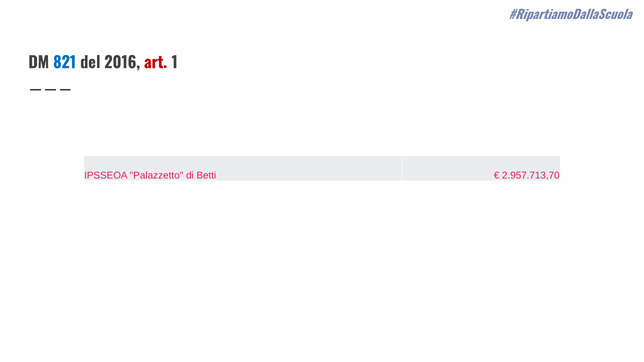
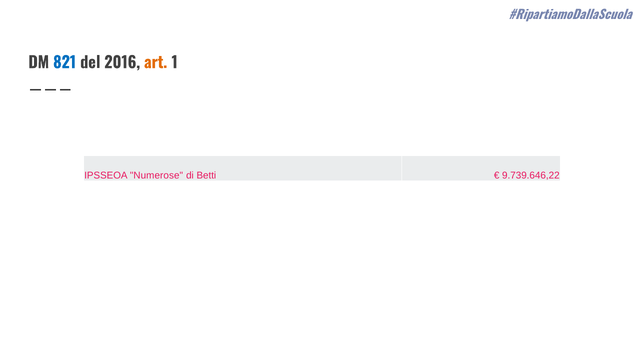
art colour: red -> orange
Palazzetto: Palazzetto -> Numerose
2.957.713,70: 2.957.713,70 -> 9.739.646,22
